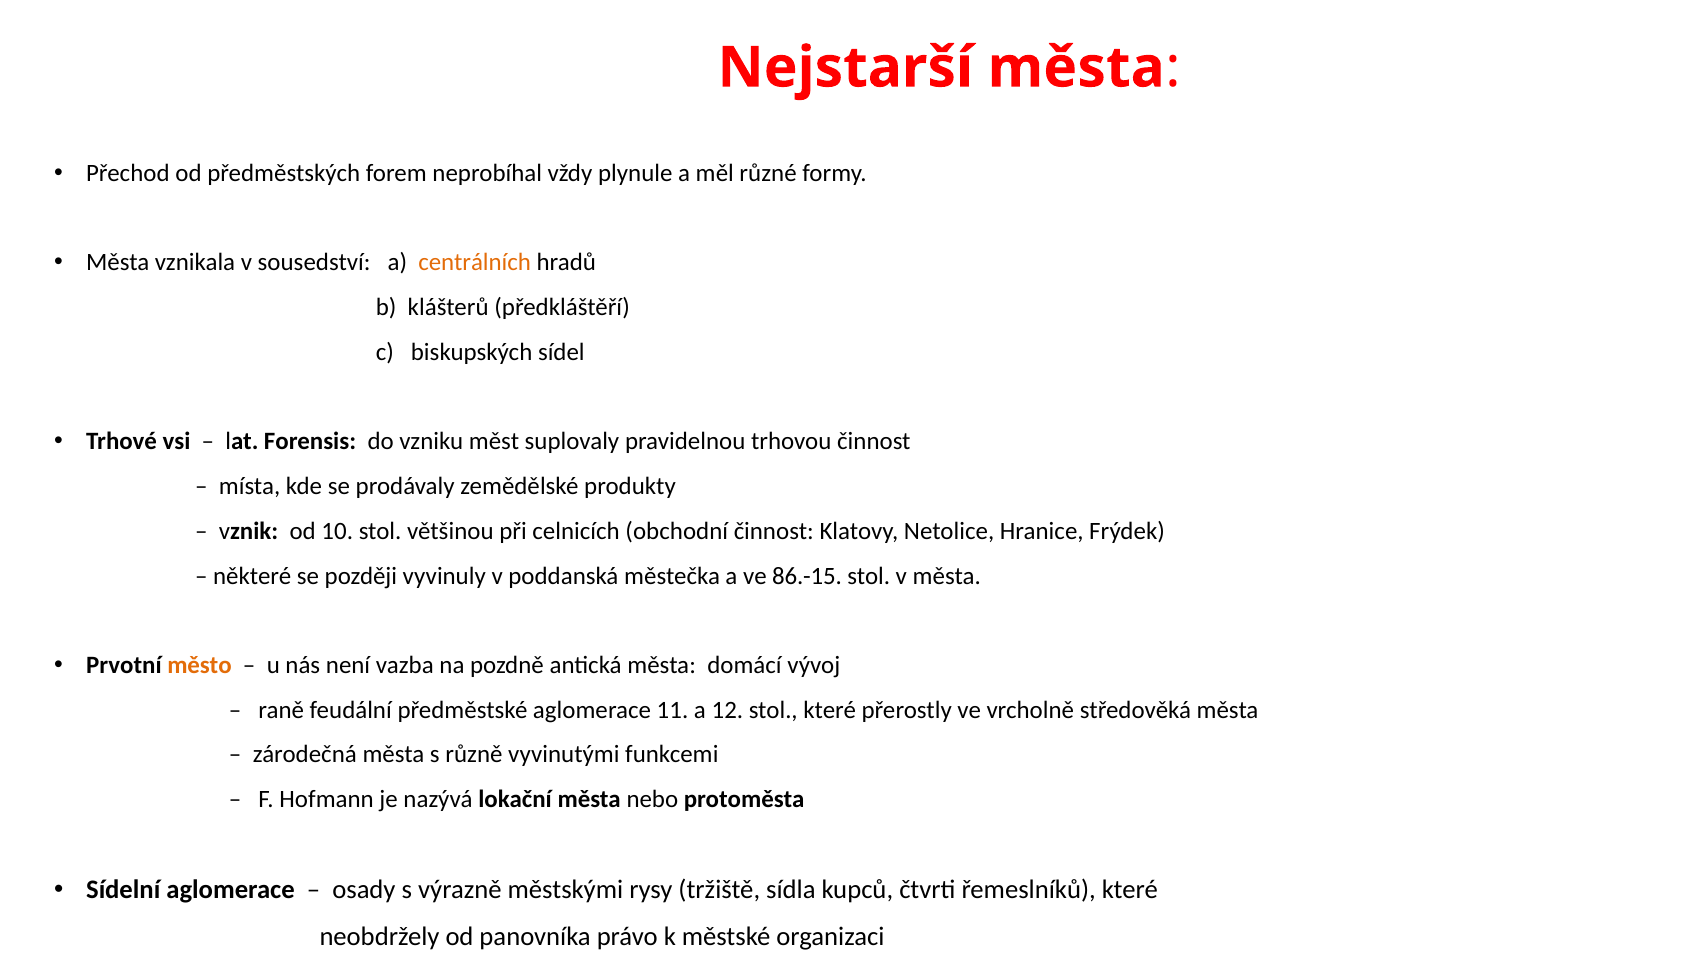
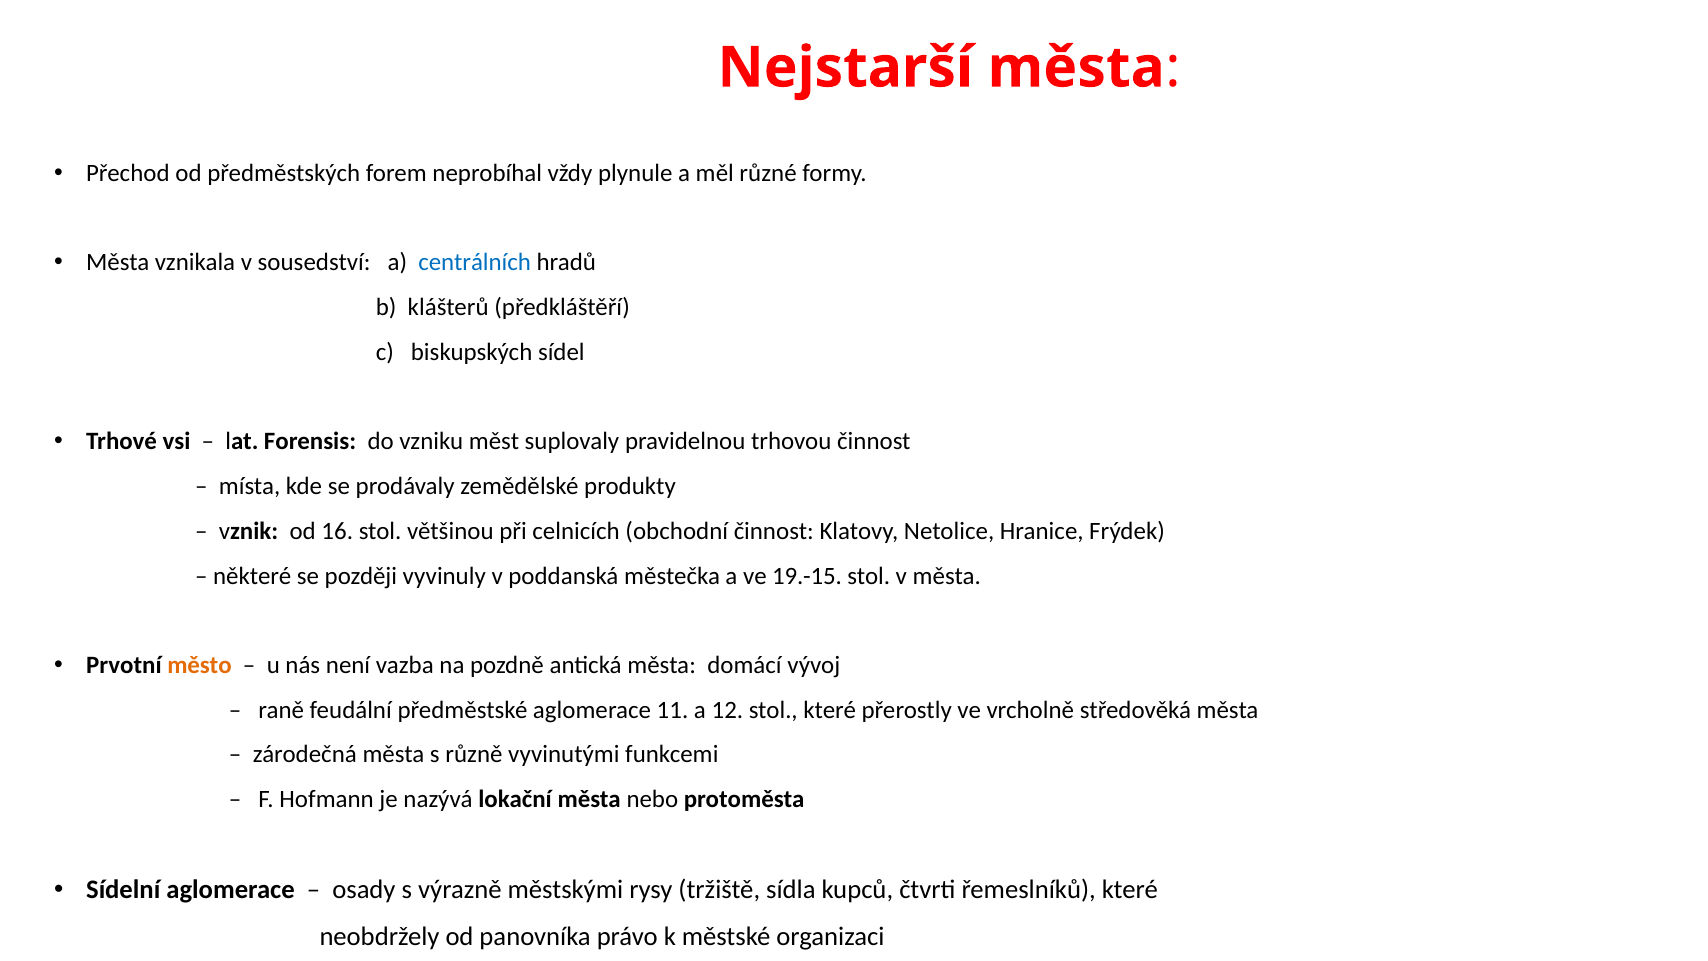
centrálních colour: orange -> blue
10: 10 -> 16
86.-15: 86.-15 -> 19.-15
